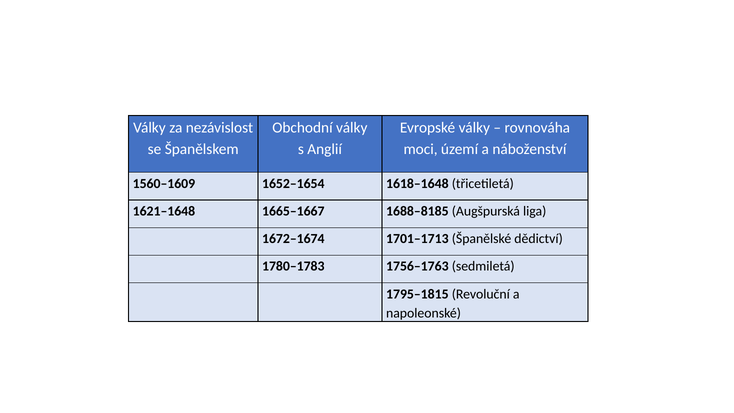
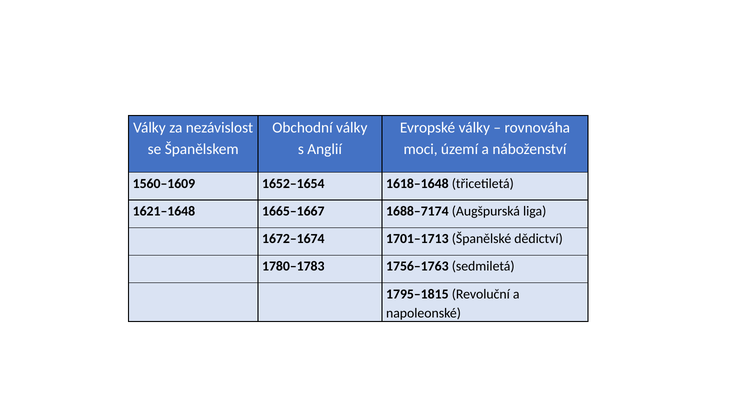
1688–8185: 1688–8185 -> 1688–7174
